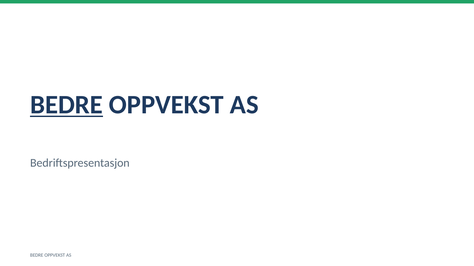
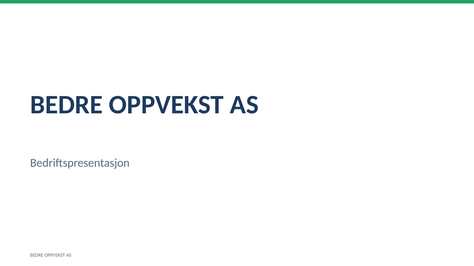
BEDRE at (67, 105) underline: present -> none
